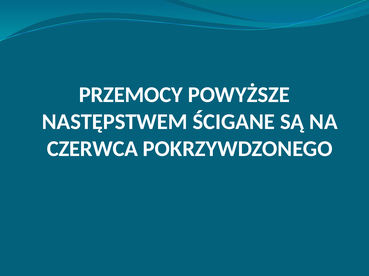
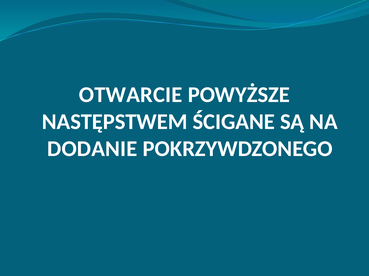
PRZEMOCY: PRZEMOCY -> OTWARCIE
CZERWCA: CZERWCA -> DODANIE
